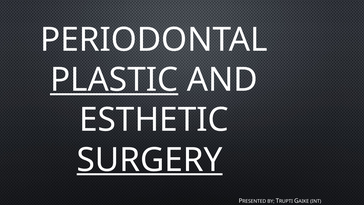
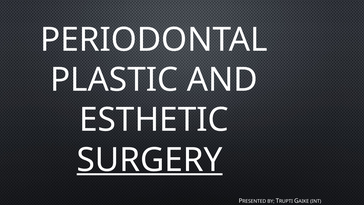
PLASTIC underline: present -> none
